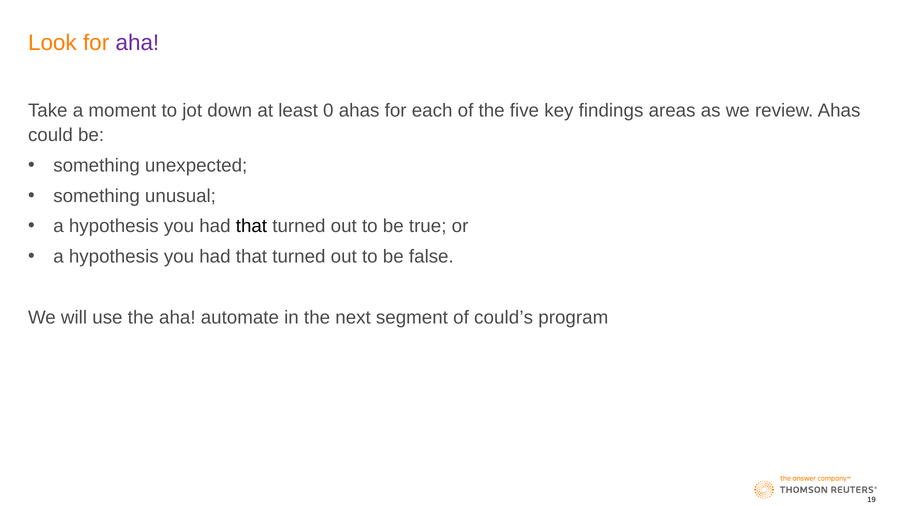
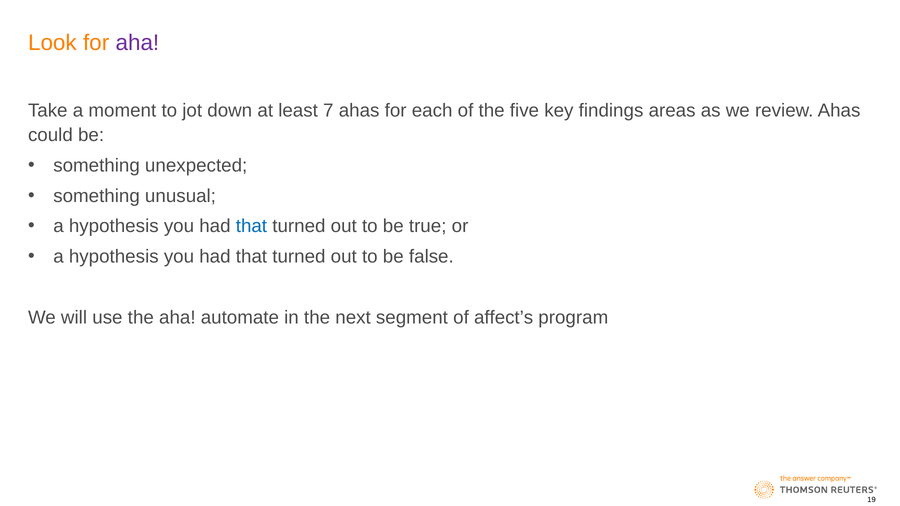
0: 0 -> 7
that at (251, 226) colour: black -> blue
could’s: could’s -> affect’s
